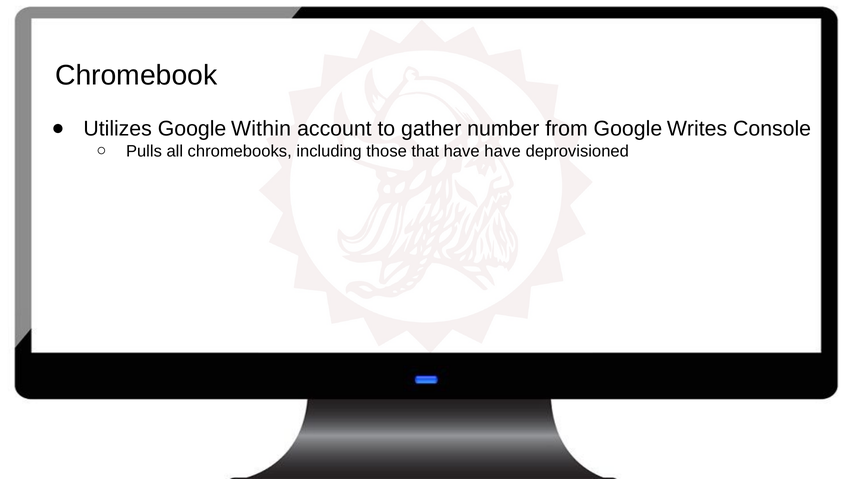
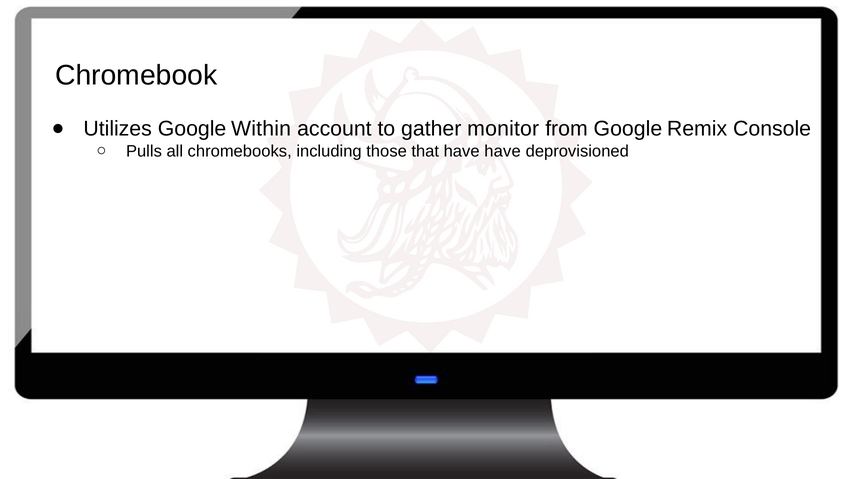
number: number -> monitor
Writes: Writes -> Remix
